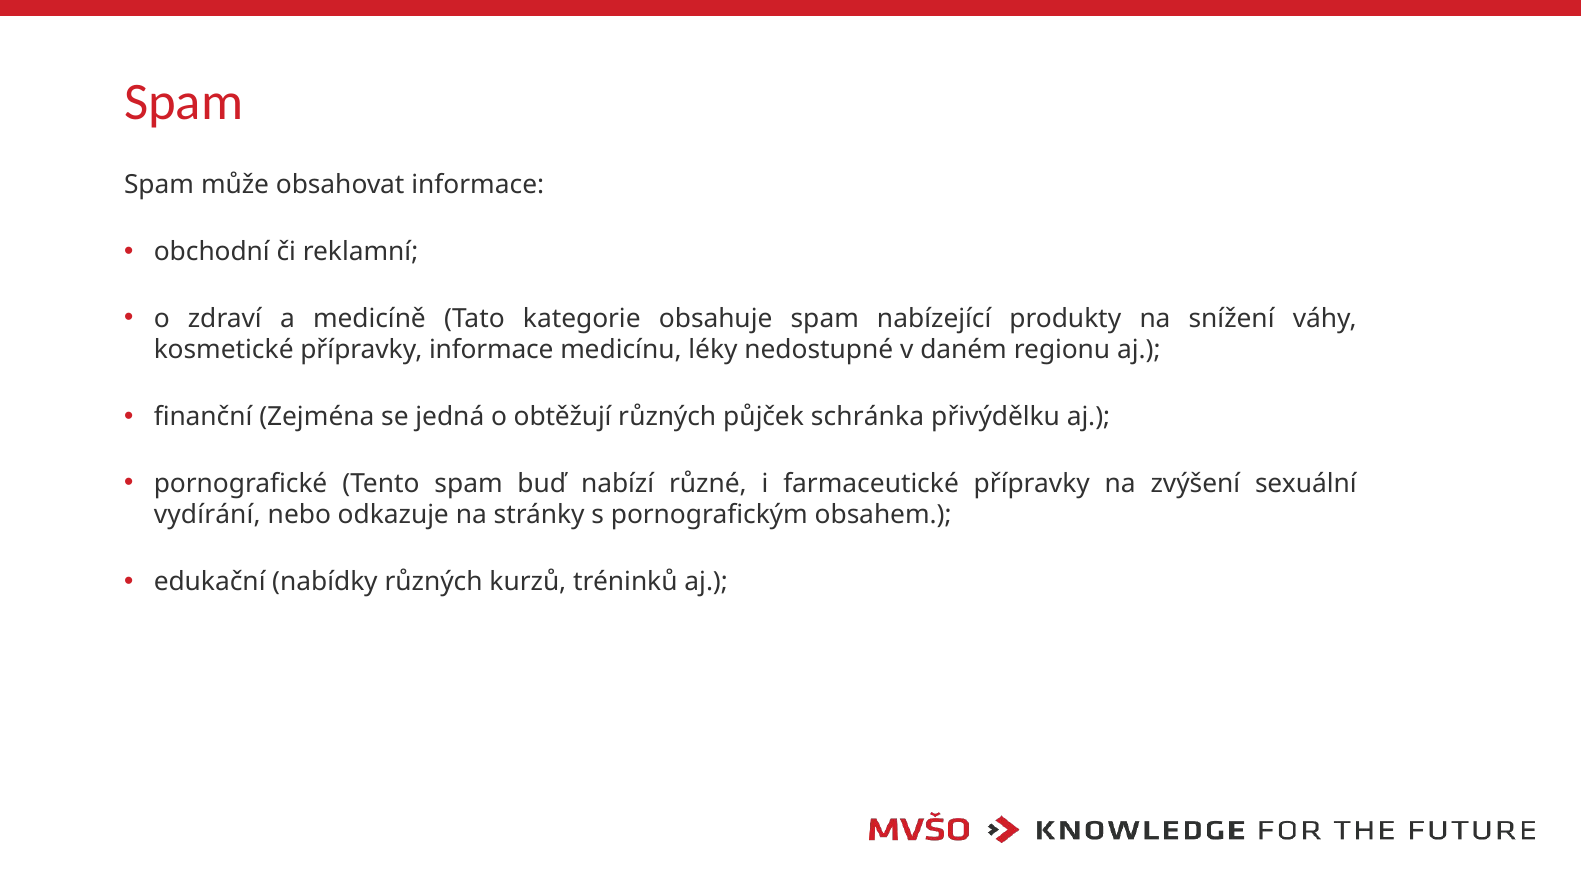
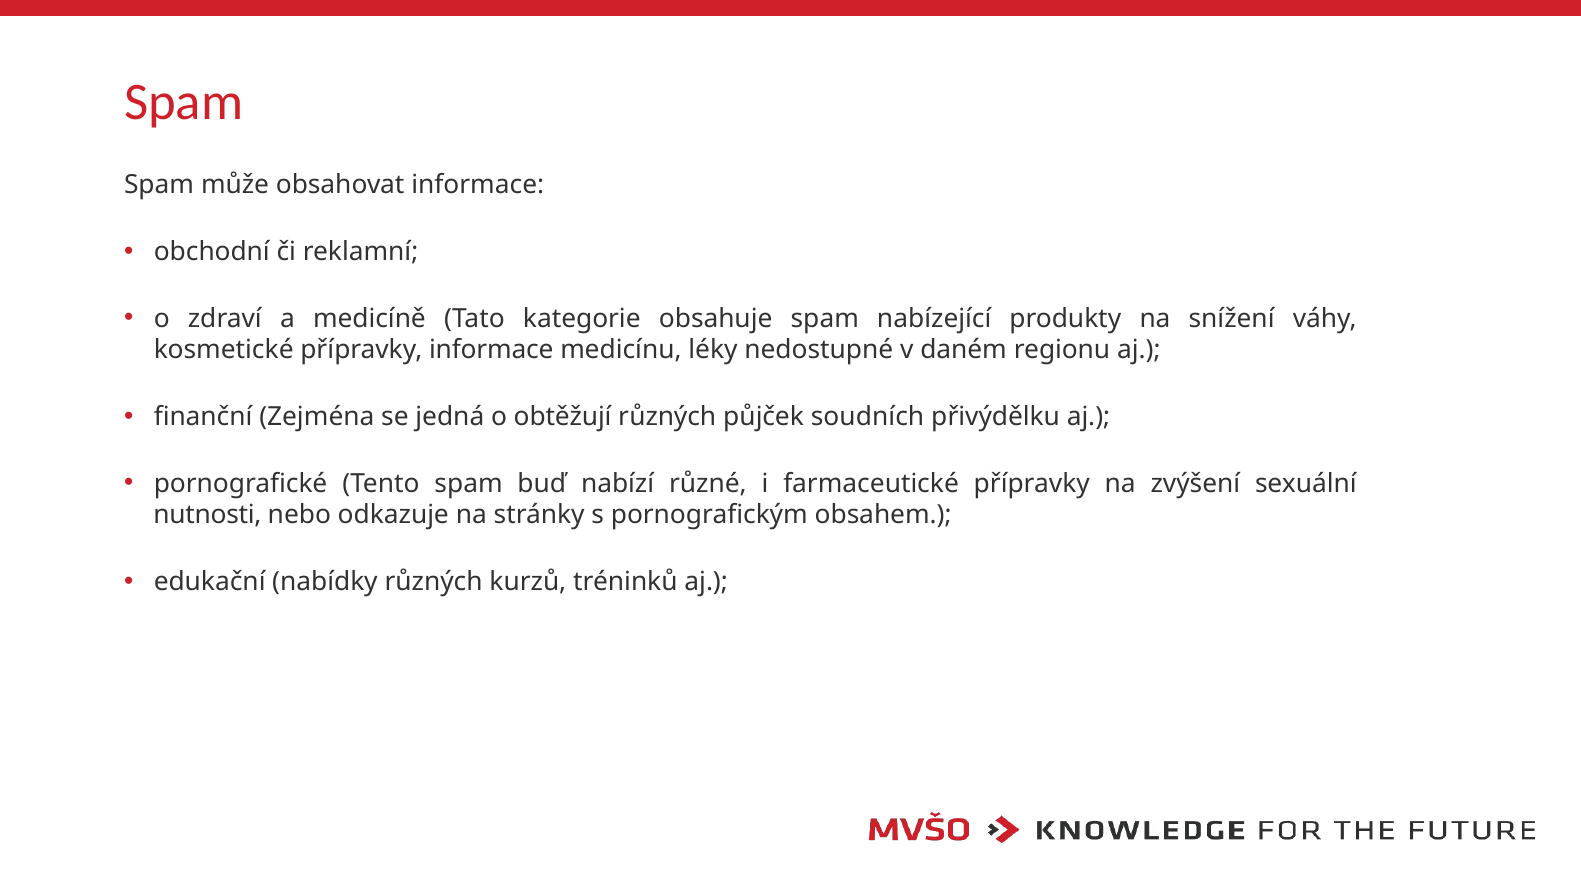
schránka: schránka -> soudních
vydírání: vydírání -> nutnosti
